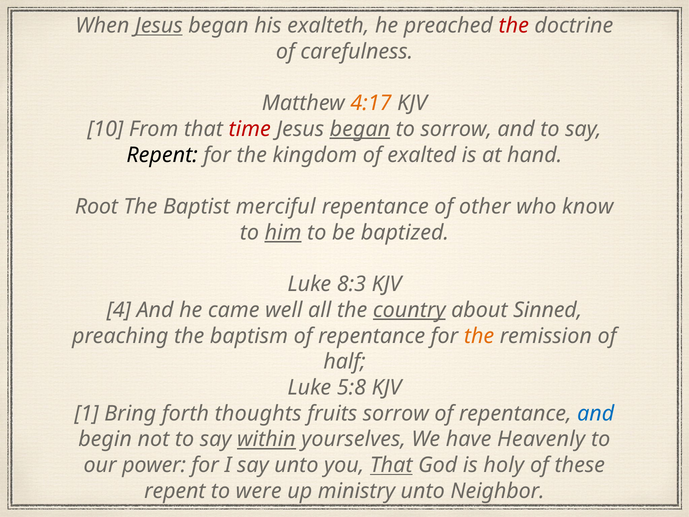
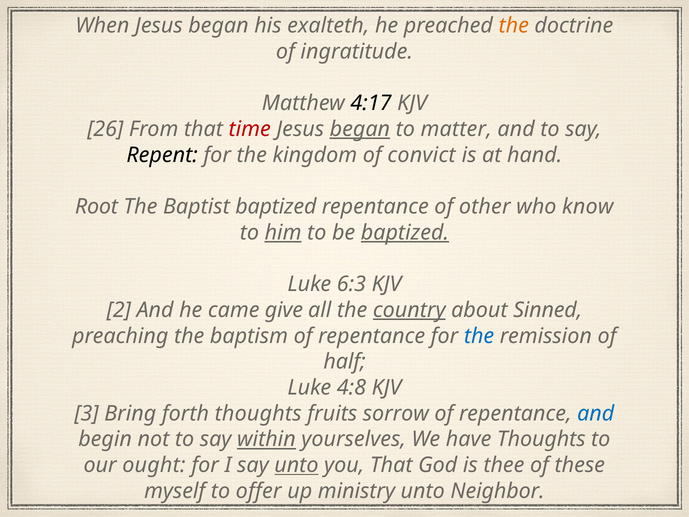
Jesus at (159, 26) underline: present -> none
the at (514, 26) colour: red -> orange
carefulness: carefulness -> ingratitude
4:17 colour: orange -> black
10: 10 -> 26
to sorrow: sorrow -> matter
exalted: exalted -> convict
Baptist merciful: merciful -> baptized
baptized at (405, 232) underline: none -> present
8:3: 8:3 -> 6:3
4: 4 -> 2
well: well -> give
the at (479, 336) colour: orange -> blue
5:8: 5:8 -> 4:8
1: 1 -> 3
have Heavenly: Heavenly -> Thoughts
power: power -> ought
unto at (296, 465) underline: none -> present
That at (391, 465) underline: present -> none
holy: holy -> thee
repent at (175, 491): repent -> myself
were: were -> offer
